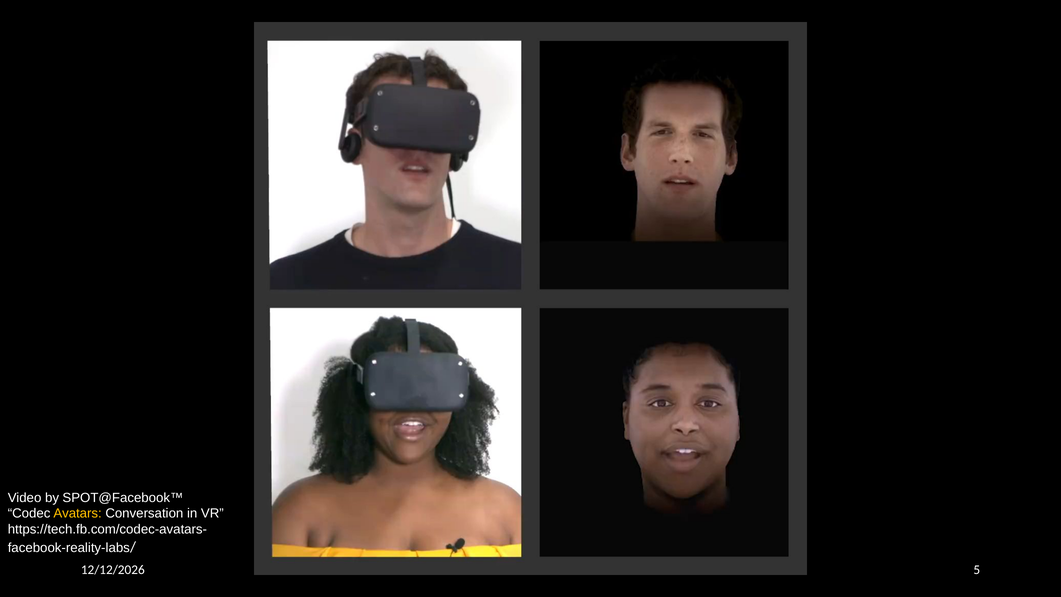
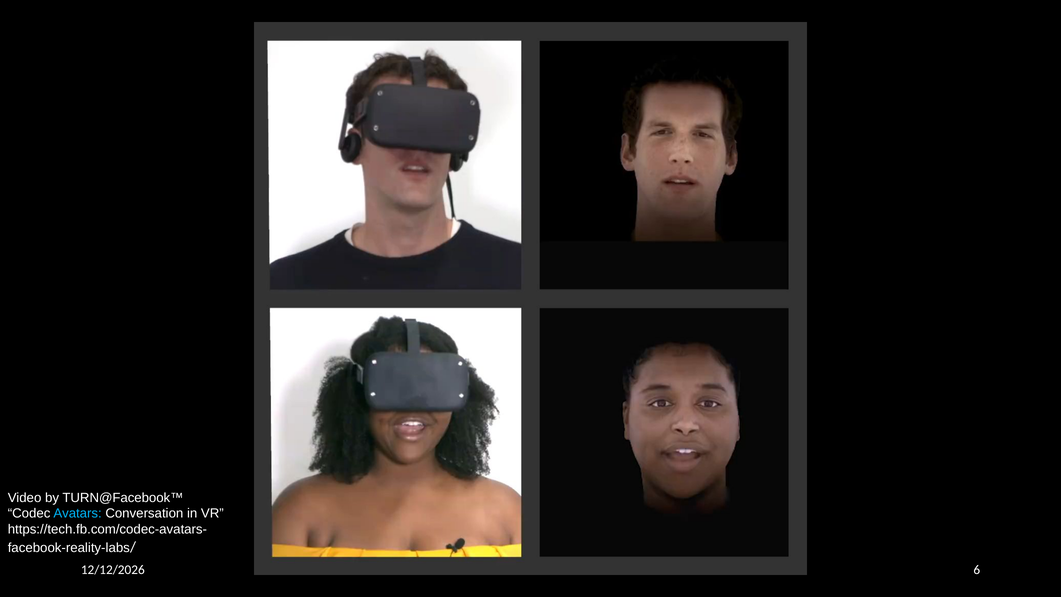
SPOT@Facebook™: SPOT@Facebook™ -> TURN@Facebook™
Avatars colour: yellow -> light blue
5: 5 -> 6
